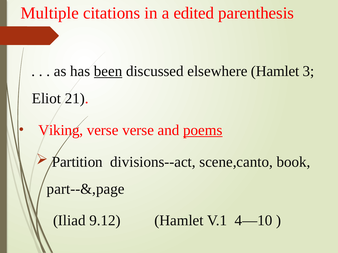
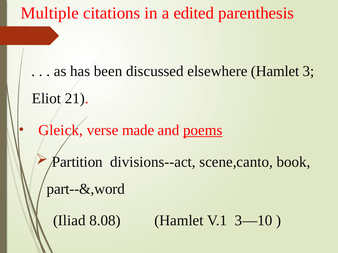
been underline: present -> none
Viking: Viking -> Gleick
verse verse: verse -> made
part--&,page: part--&,page -> part--&,word
9.12: 9.12 -> 8.08
4—10: 4—10 -> 3—10
